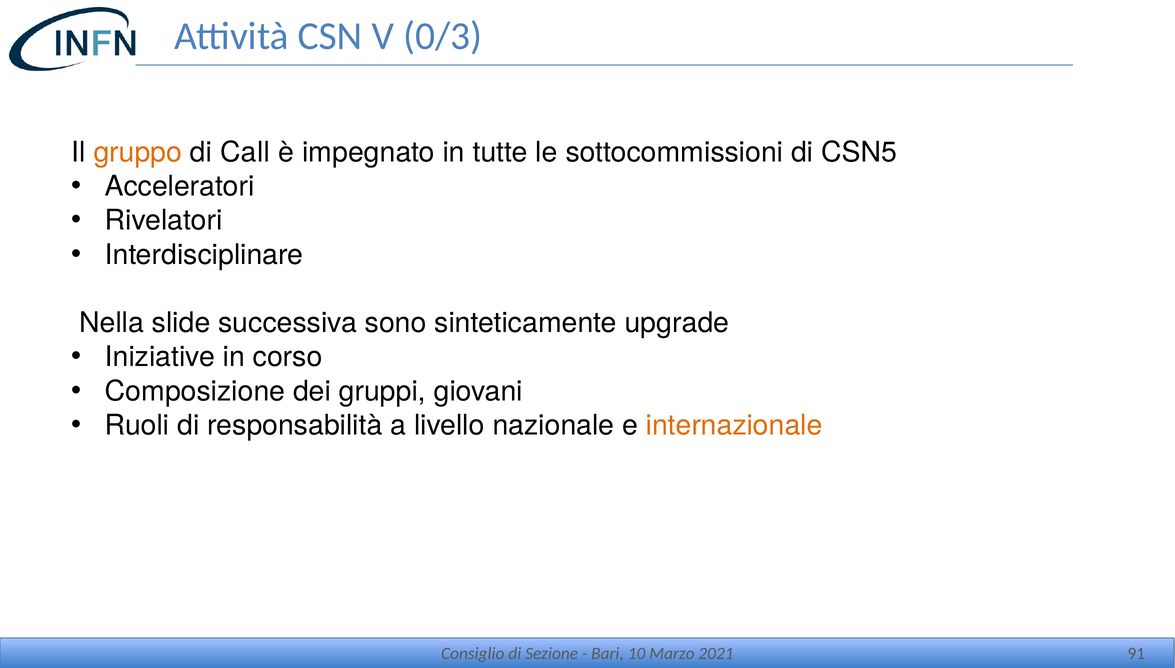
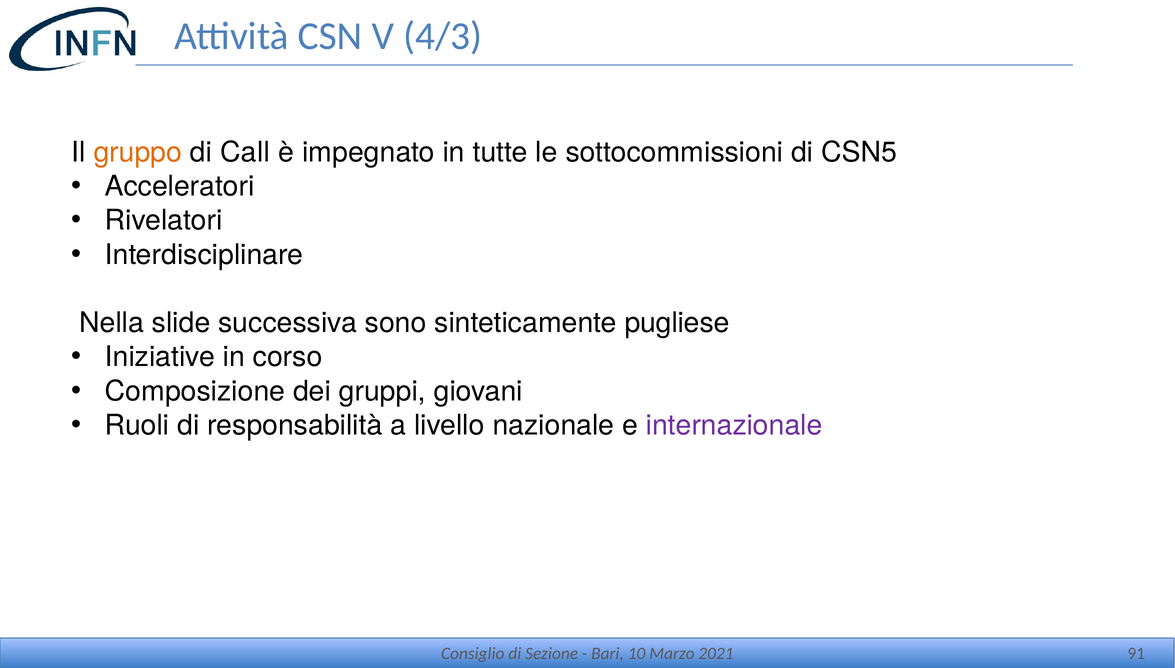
0/3: 0/3 -> 4/3
upgrade: upgrade -> pugliese
internazionale colour: orange -> purple
